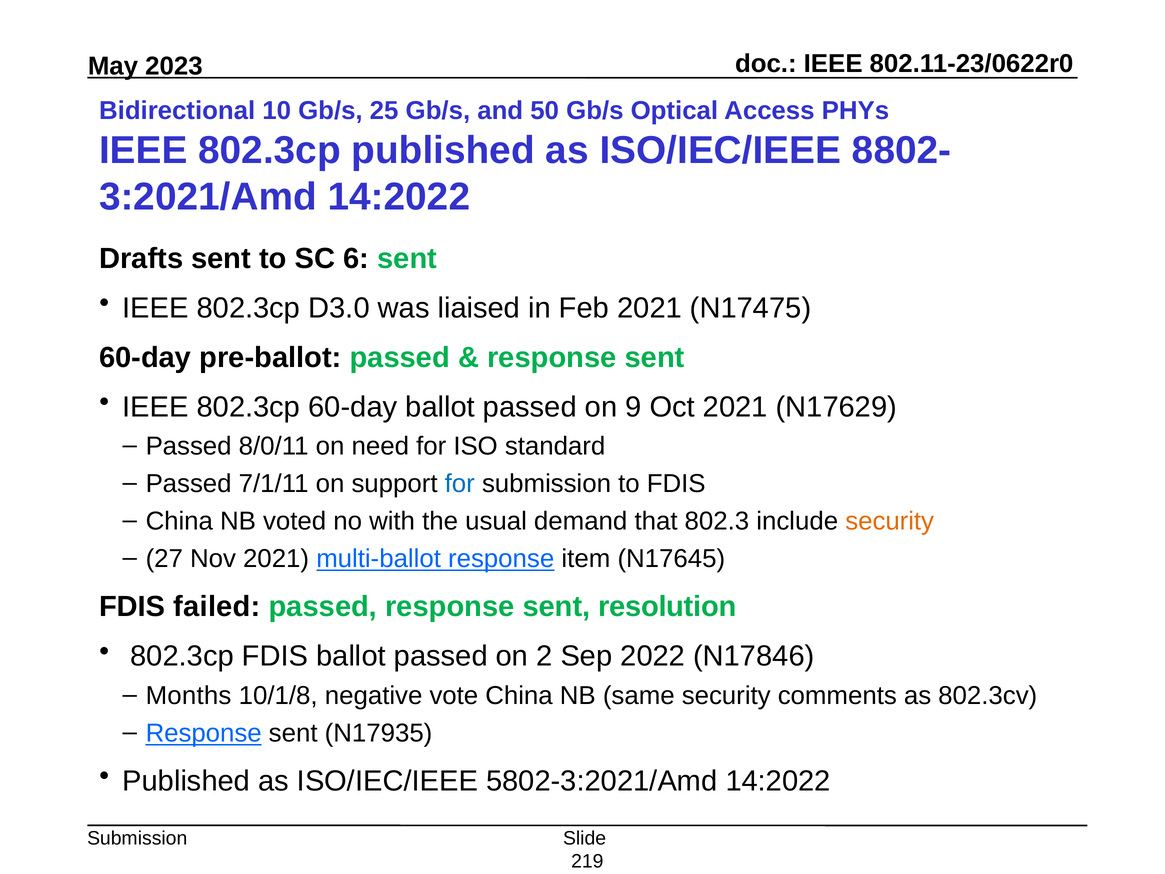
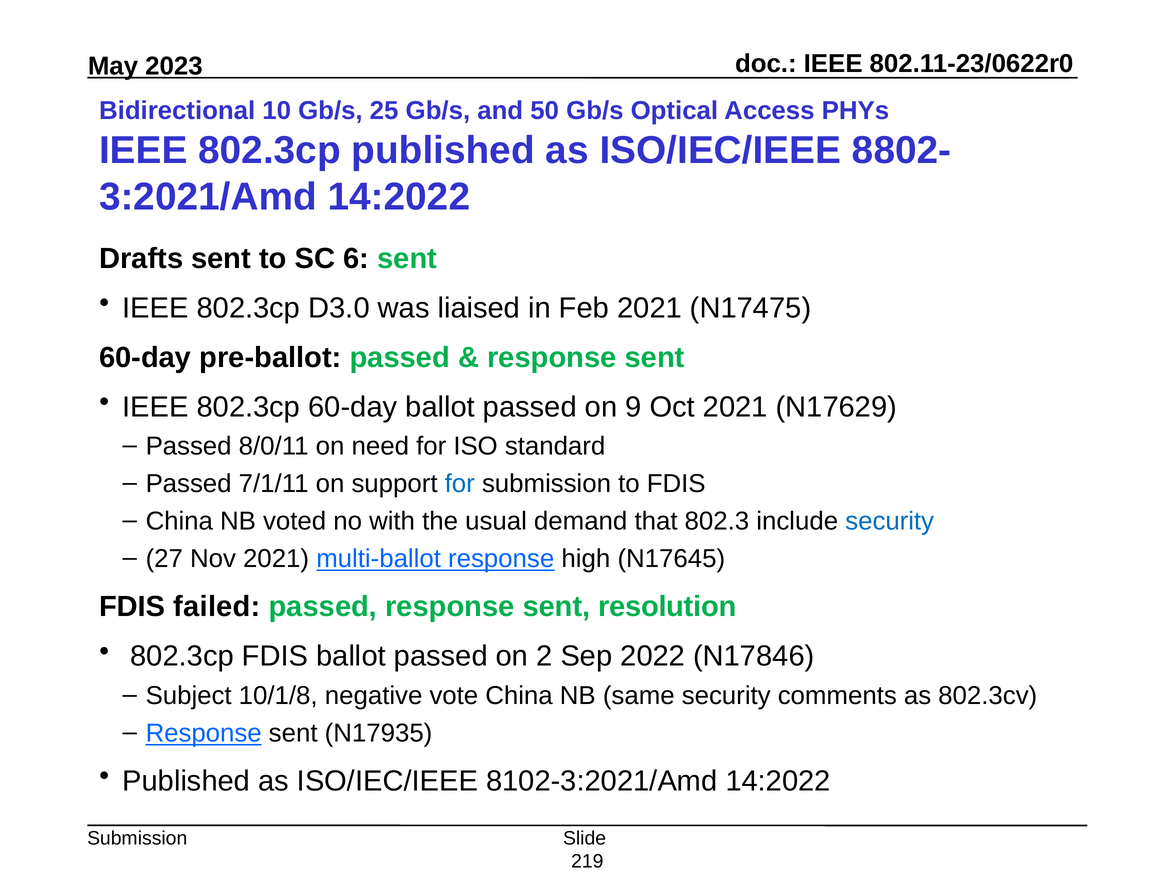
security at (890, 521) colour: orange -> blue
item: item -> high
Months: Months -> Subject
5802-3:2021/Amd: 5802-3:2021/Amd -> 8102-3:2021/Amd
